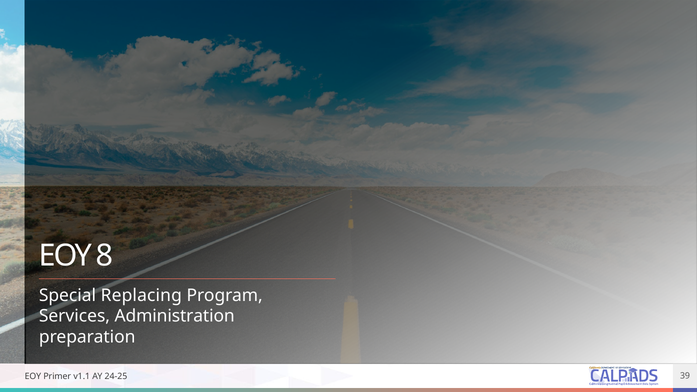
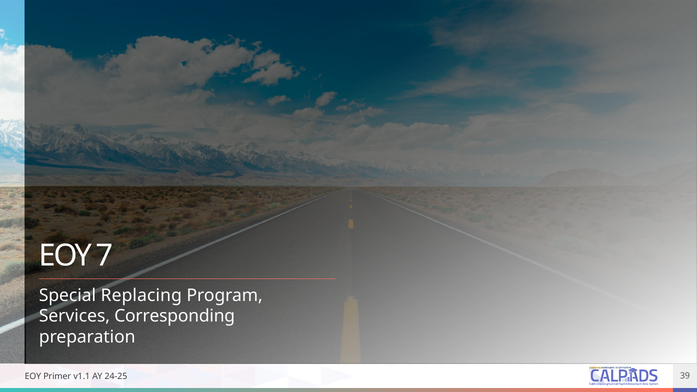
8: 8 -> 7
Administration: Administration -> Corresponding
